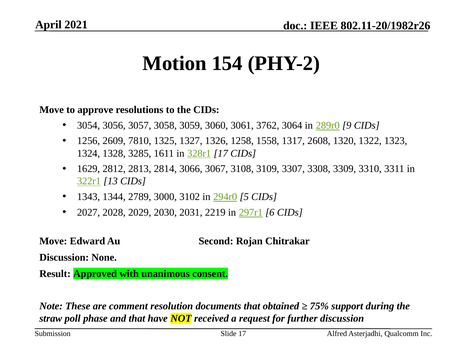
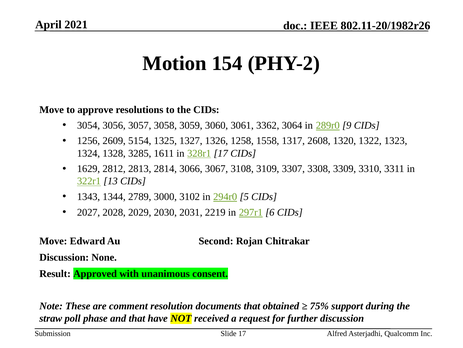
3762: 3762 -> 3362
7810: 7810 -> 5154
